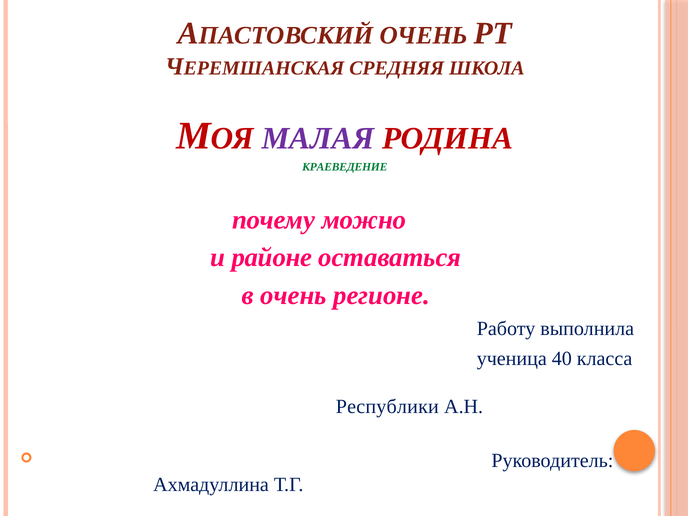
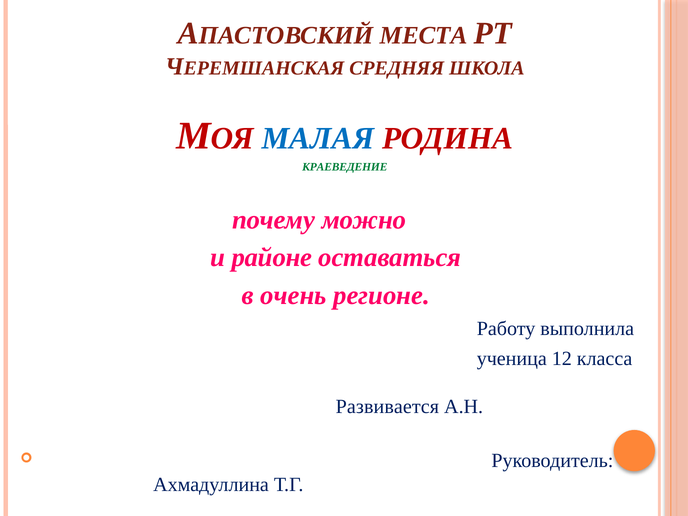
ОЧЕНЬ at (424, 35): ОЧЕНЬ -> МЕСТА
МАЛАЯ colour: purple -> blue
40: 40 -> 12
Республики: Республики -> Развивается
